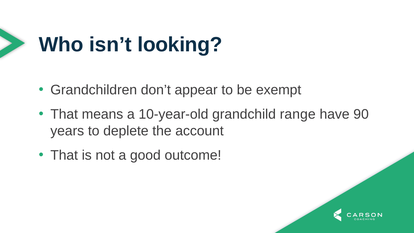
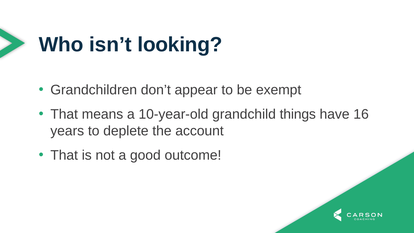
range: range -> things
90: 90 -> 16
